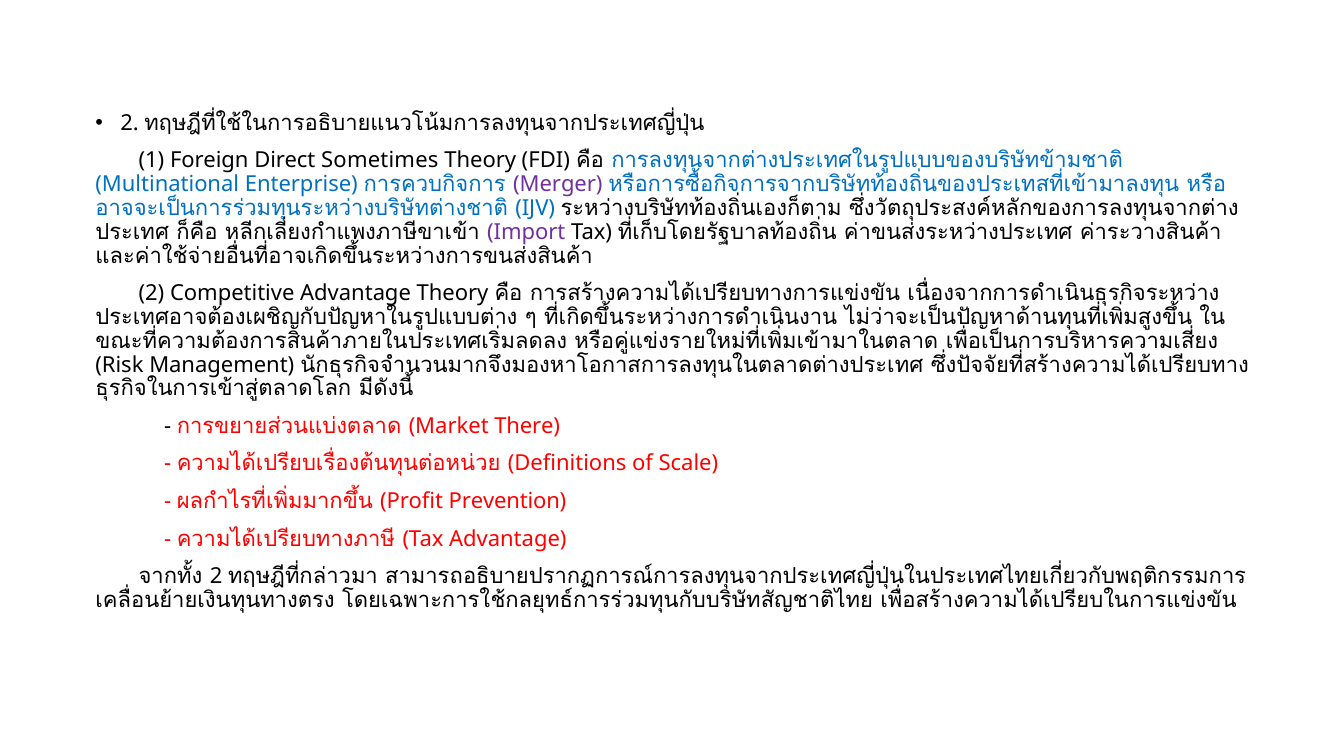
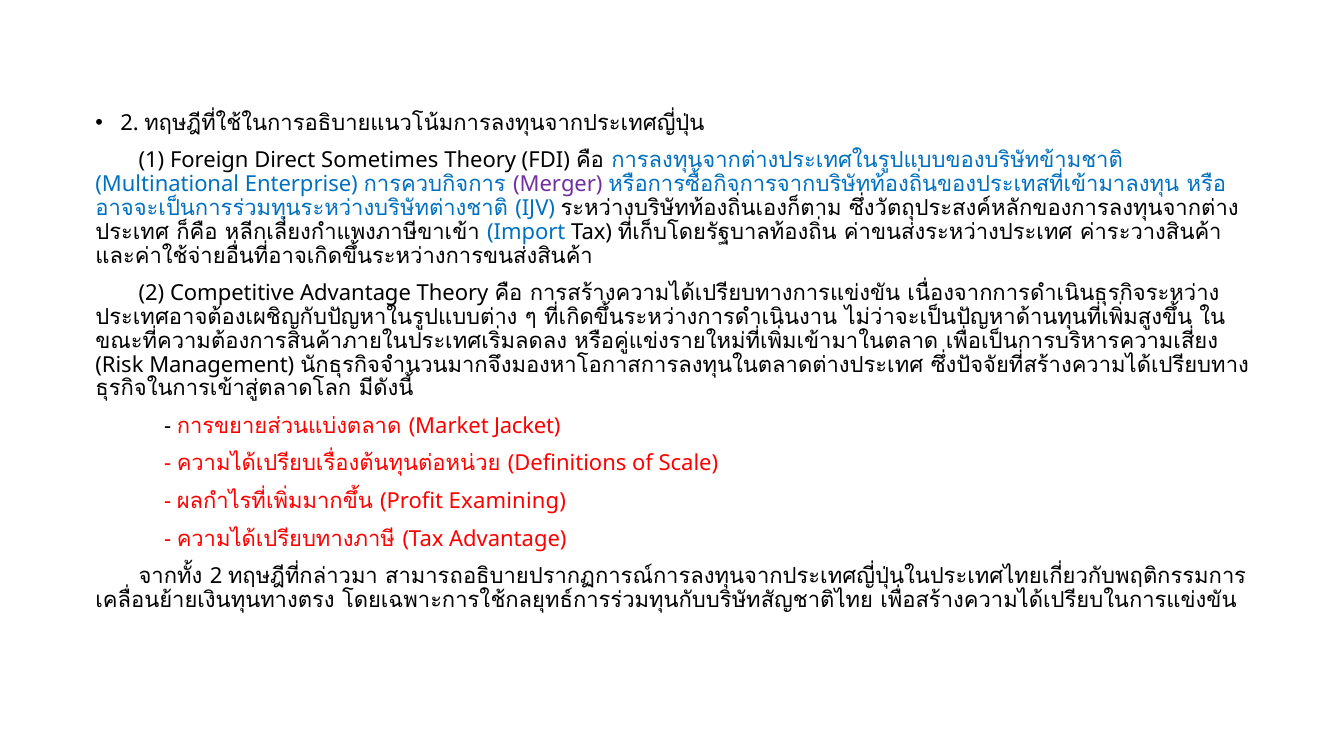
Import colour: purple -> blue
There: There -> Jacket
Prevention: Prevention -> Examining
